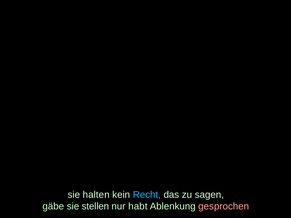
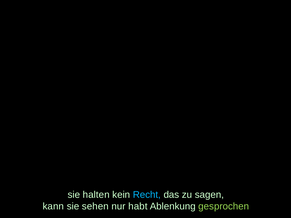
gäbe: gäbe -> kann
stellen: stellen -> sehen
gesprochen colour: pink -> light green
